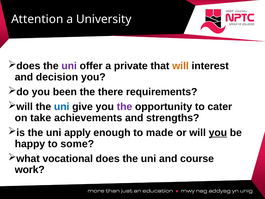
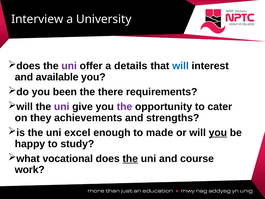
Attention: Attention -> Interview
private: private -> details
will at (180, 66) colour: orange -> blue
decision: decision -> available
uni at (62, 107) colour: blue -> purple
take: take -> they
apply: apply -> excel
some: some -> study
the at (130, 158) underline: none -> present
